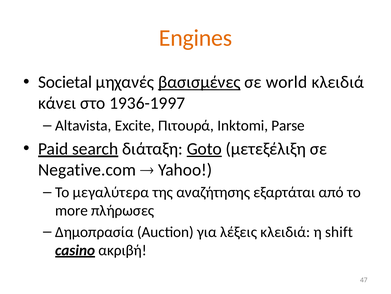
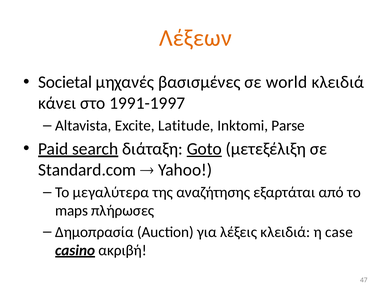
Engines: Engines -> Λέξεων
βασισμένες underline: present -> none
1936-1997: 1936-1997 -> 1991-1997
Πιτουρά: Πιτουρά -> Latitude
Negative.com: Negative.com -> Standard.com
more: more -> maps
shift: shift -> case
